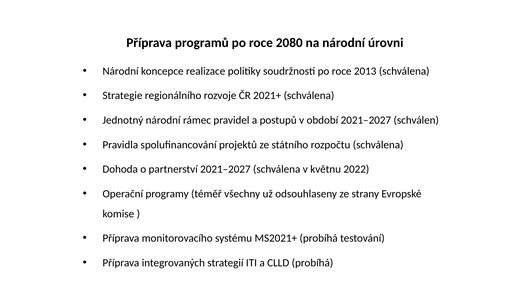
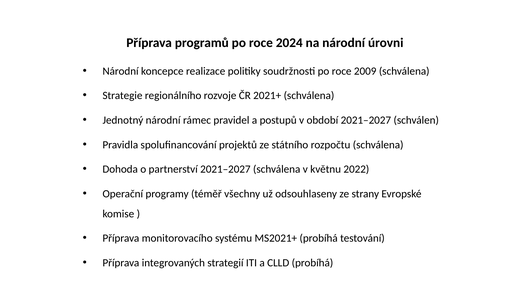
2080: 2080 -> 2024
2013: 2013 -> 2009
